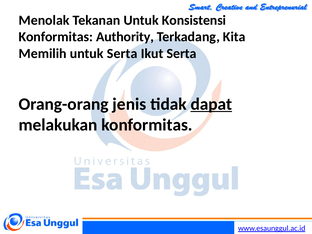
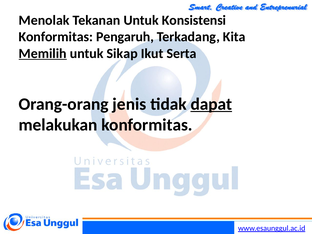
Authority: Authority -> Pengaruh
Memilih underline: none -> present
untuk Serta: Serta -> Sikap
